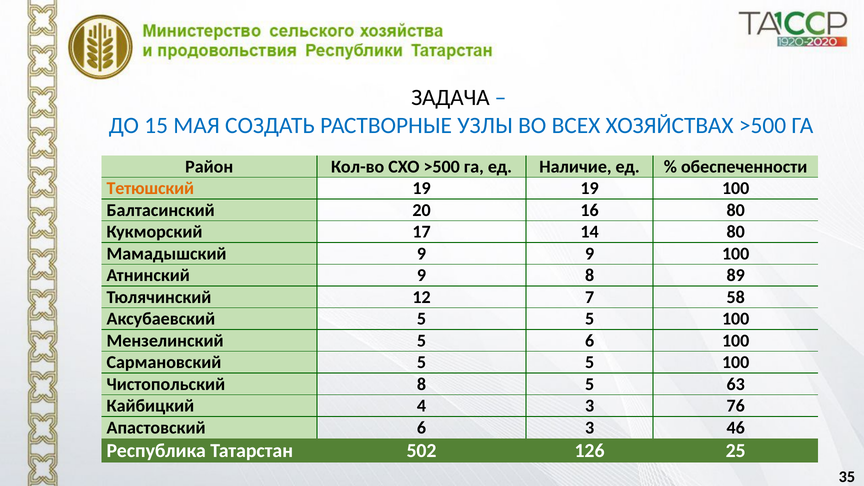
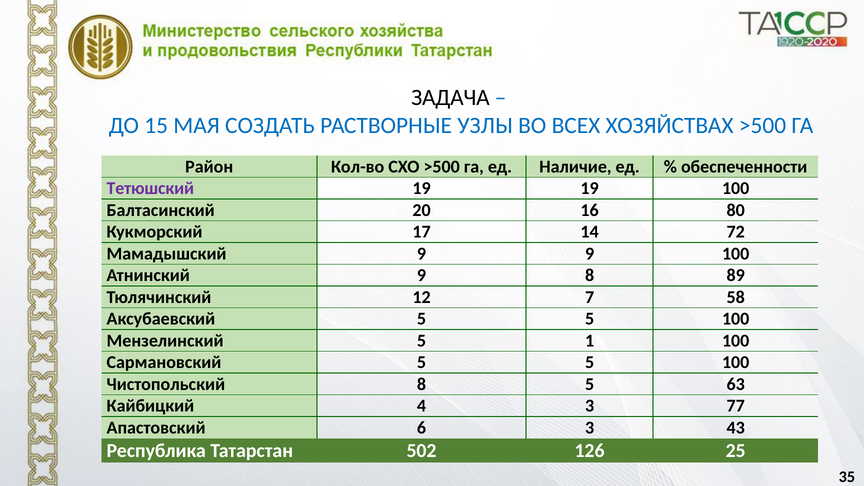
Тетюшский colour: orange -> purple
14 80: 80 -> 72
5 6: 6 -> 1
76: 76 -> 77
46: 46 -> 43
